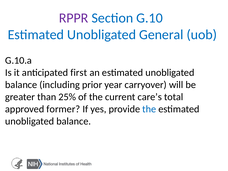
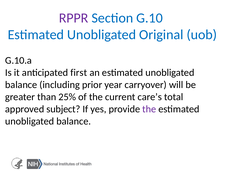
General: General -> Original
former: former -> subject
the at (149, 109) colour: blue -> purple
